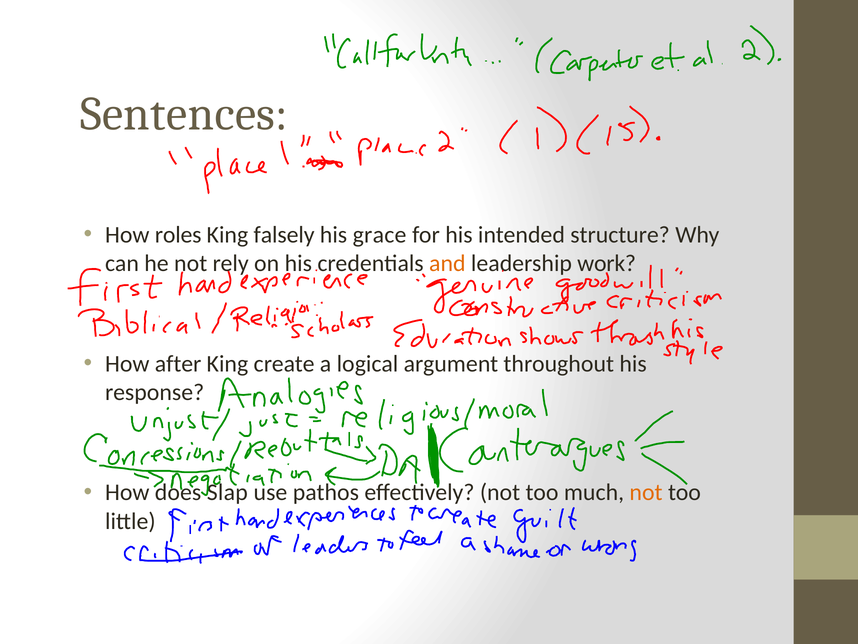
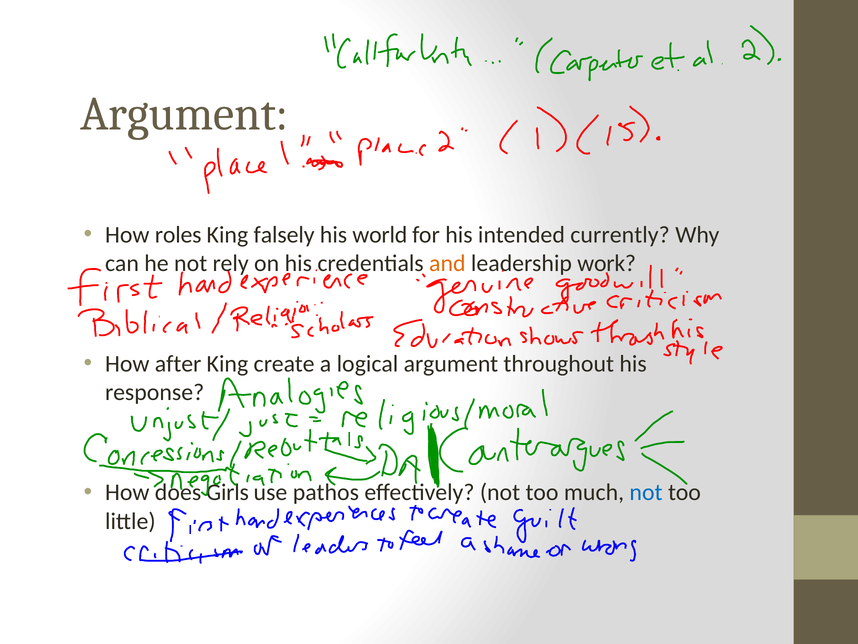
Sentences at (184, 114): Sentences -> Argument
grace: grace -> world
structure: structure -> currently
Slap: Slap -> Girls
not at (646, 492) colour: orange -> blue
